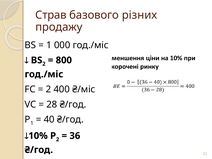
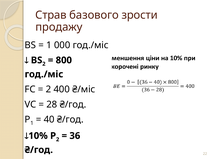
різних: різних -> зрости
